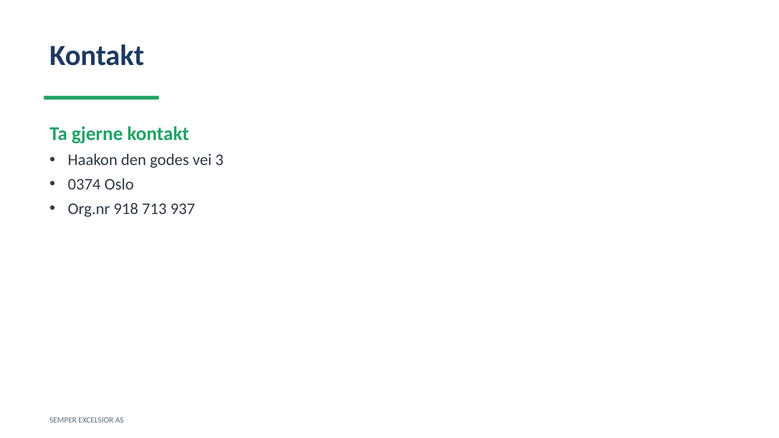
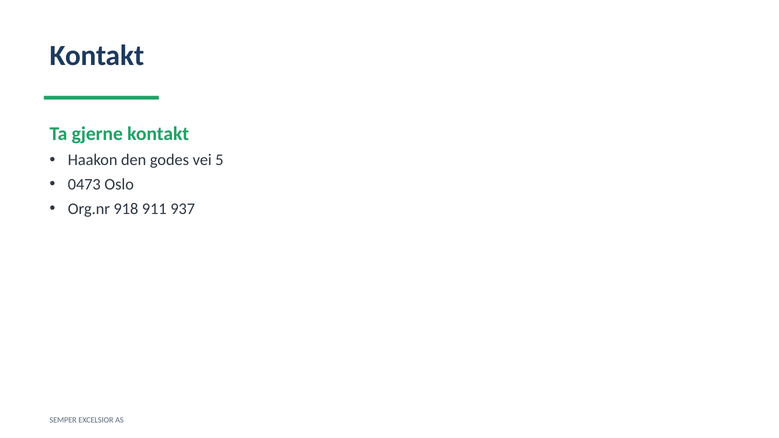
3: 3 -> 5
0374: 0374 -> 0473
713: 713 -> 911
